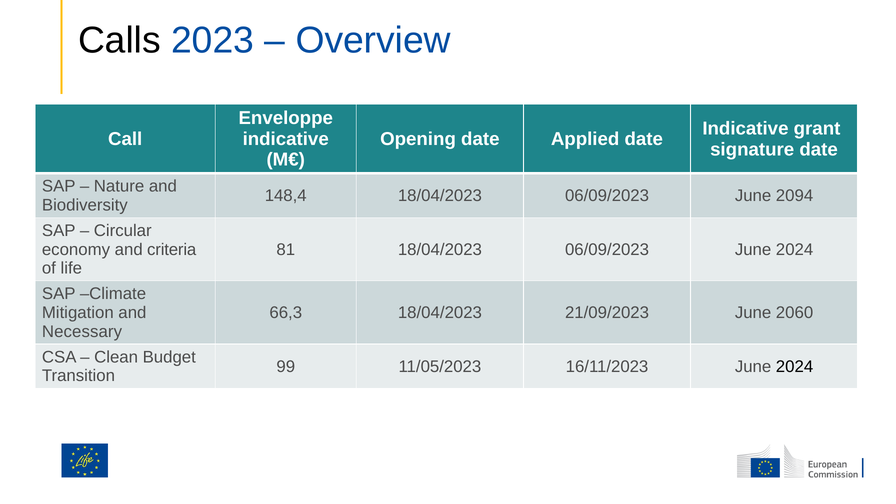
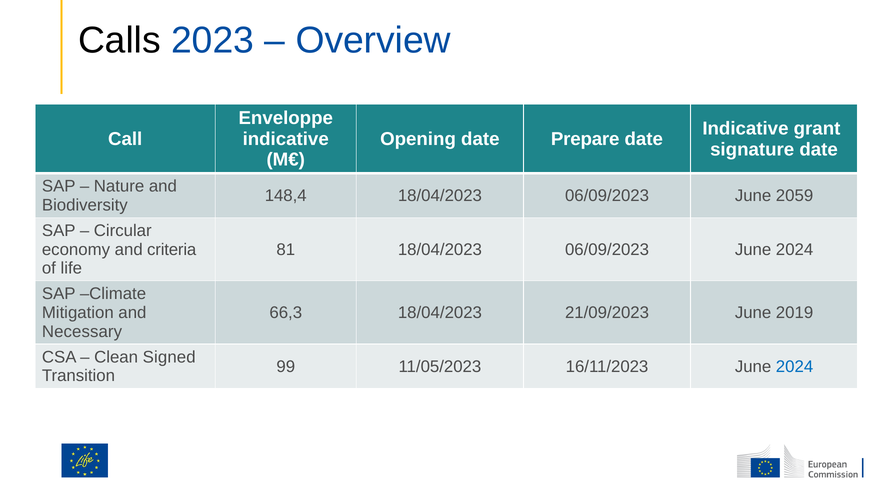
Applied: Applied -> Prepare
2094: 2094 -> 2059
2060: 2060 -> 2019
Budget: Budget -> Signed
2024 at (795, 366) colour: black -> blue
